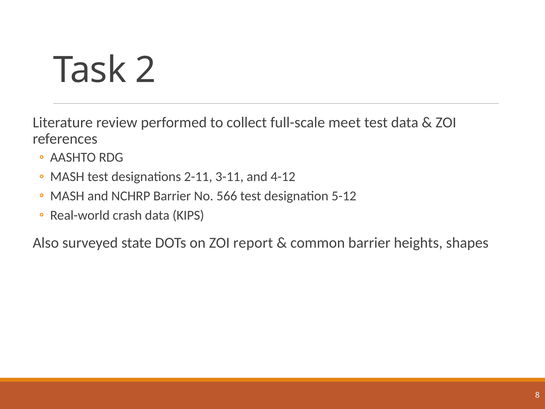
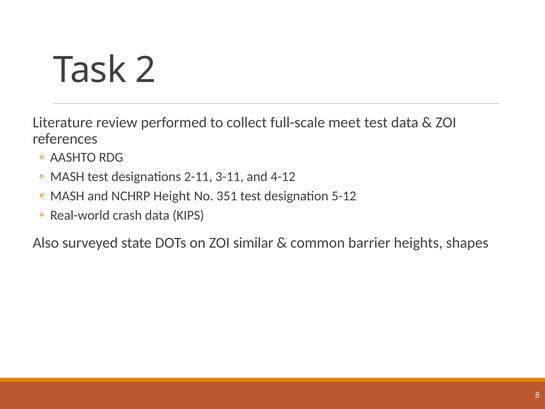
NCHRP Barrier: Barrier -> Height
566: 566 -> 351
report: report -> similar
